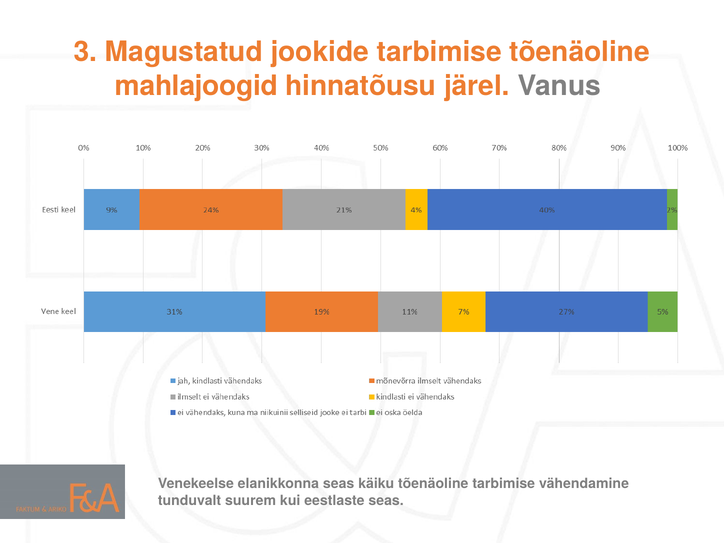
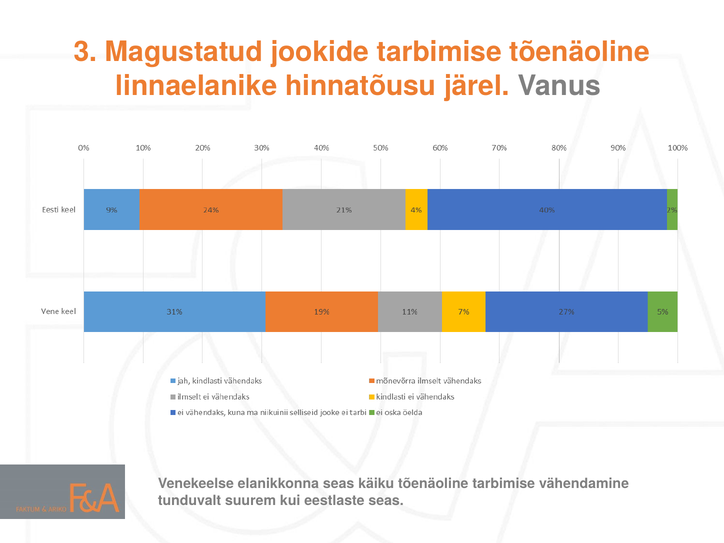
mahlajoogid: mahlajoogid -> linnaelanike
